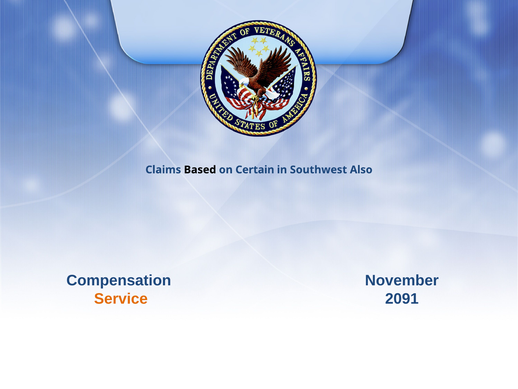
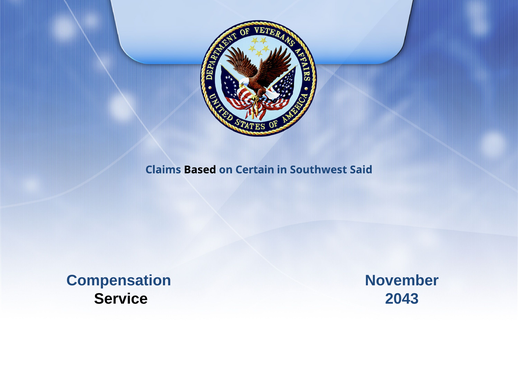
Also: Also -> Said
Service colour: orange -> black
2091: 2091 -> 2043
